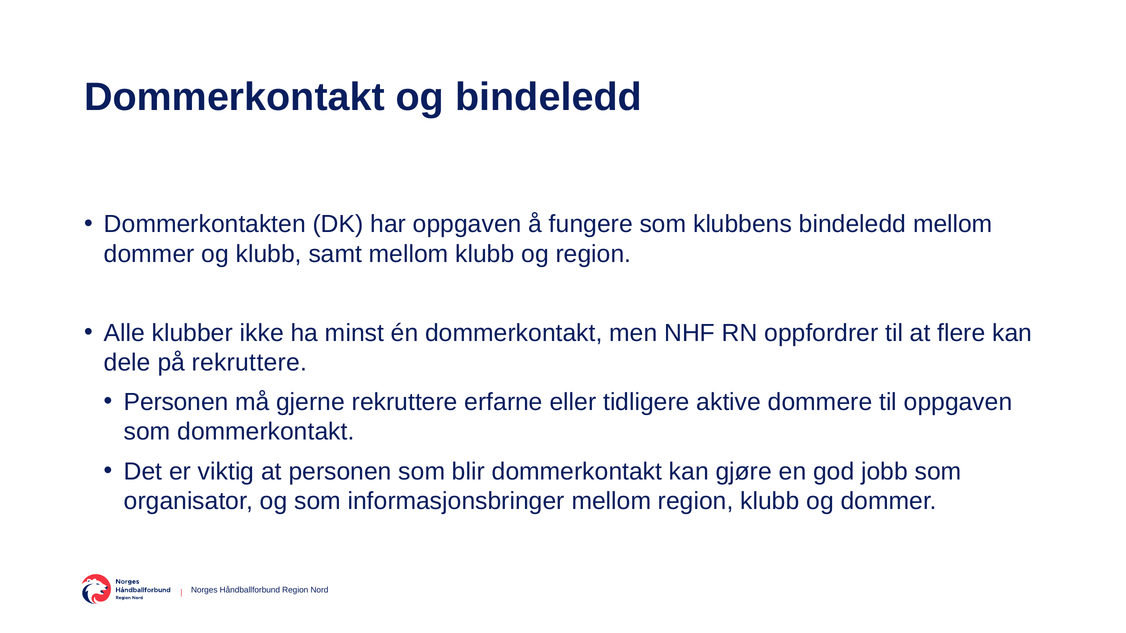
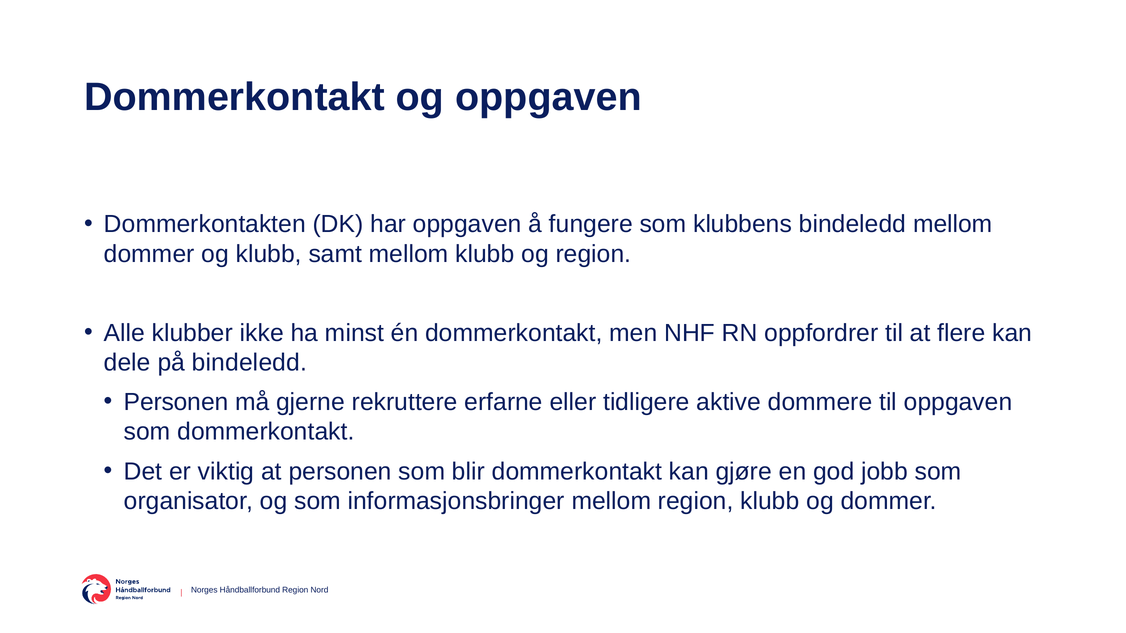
og bindeledd: bindeledd -> oppgaven
på rekruttere: rekruttere -> bindeledd
